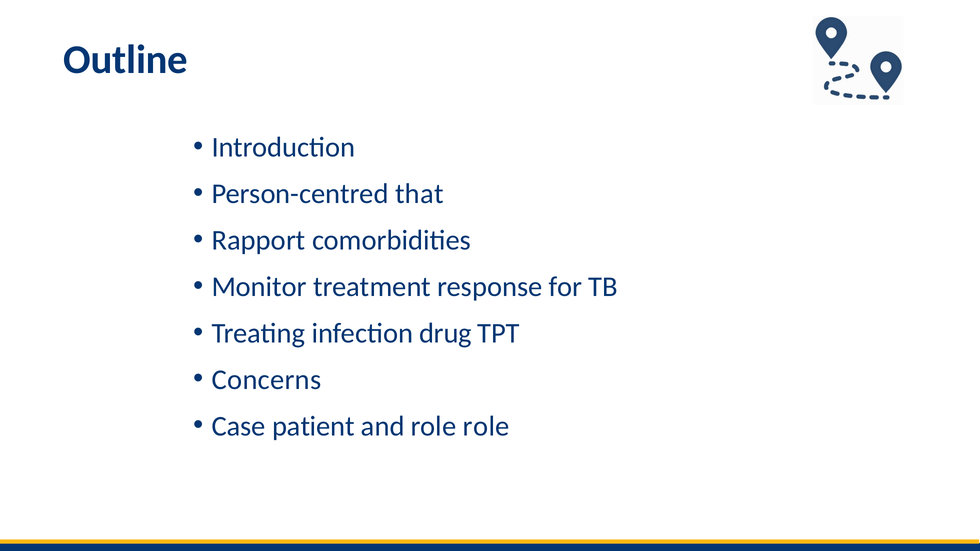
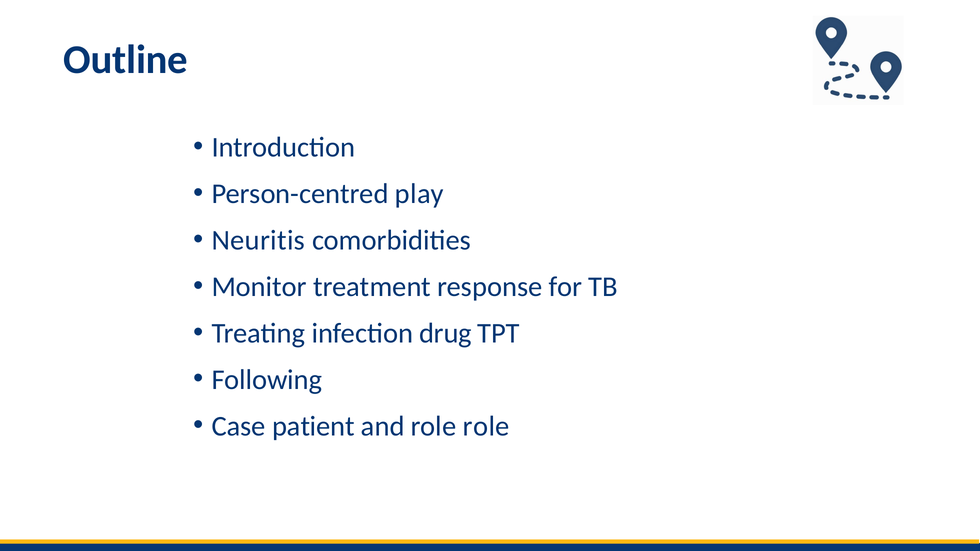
that: that -> play
Rapport: Rapport -> Neuritis
Concerns: Concerns -> Following
